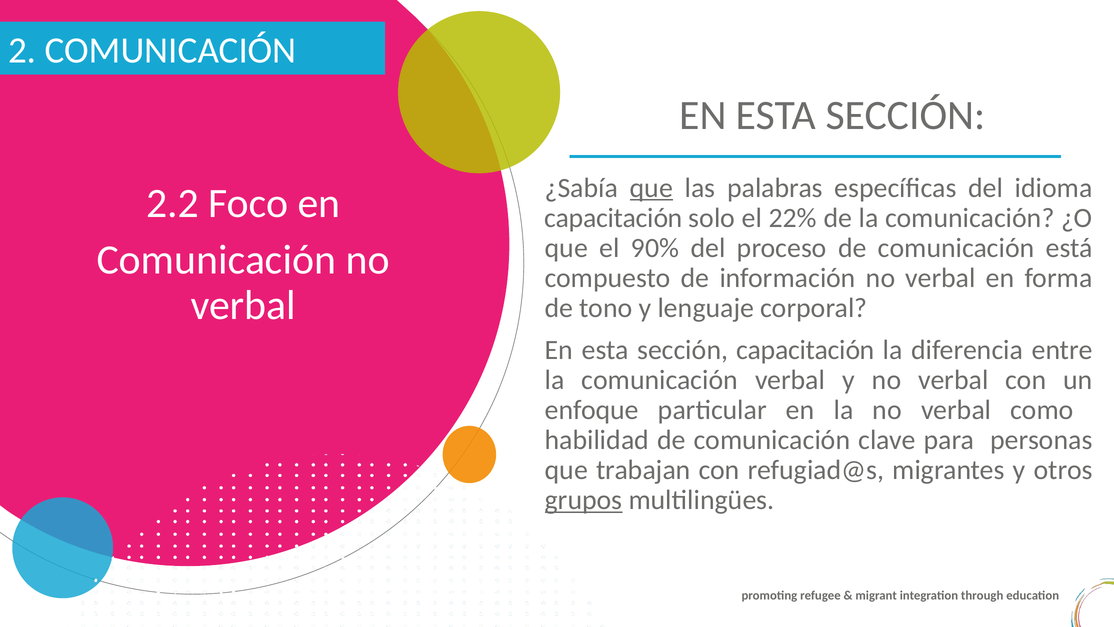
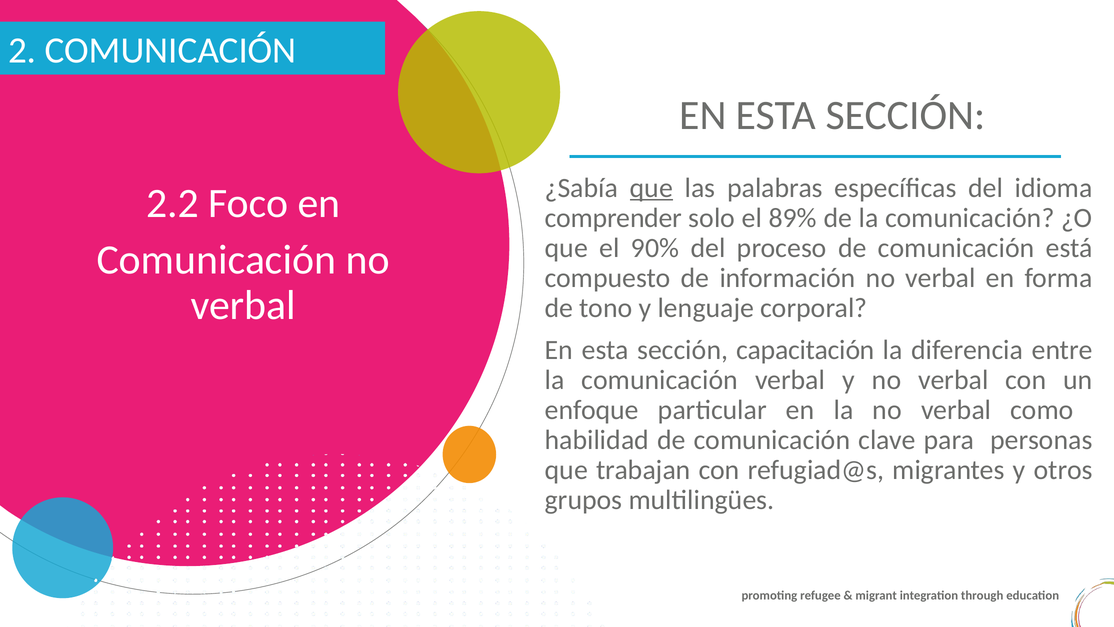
capacitación at (613, 218): capacitación -> comprender
22%: 22% -> 89%
grupos underline: present -> none
